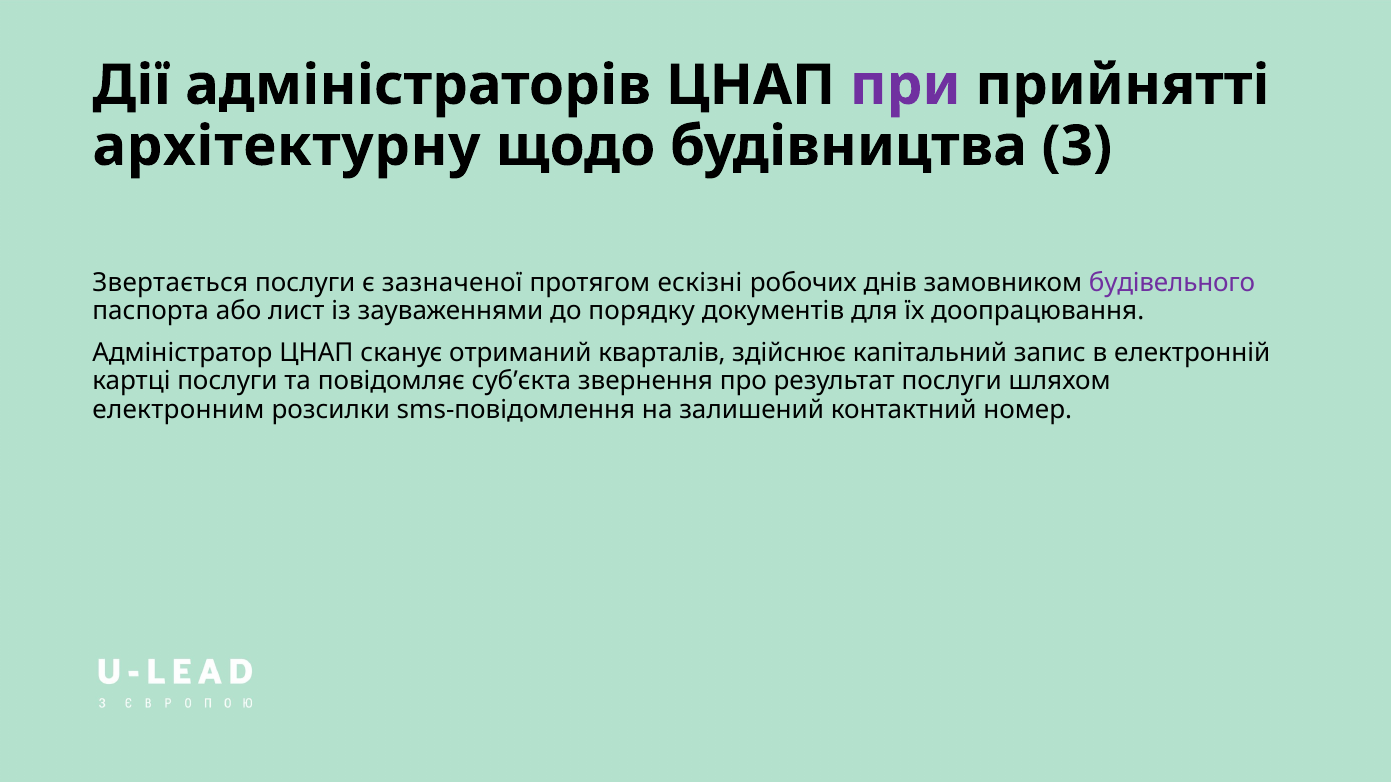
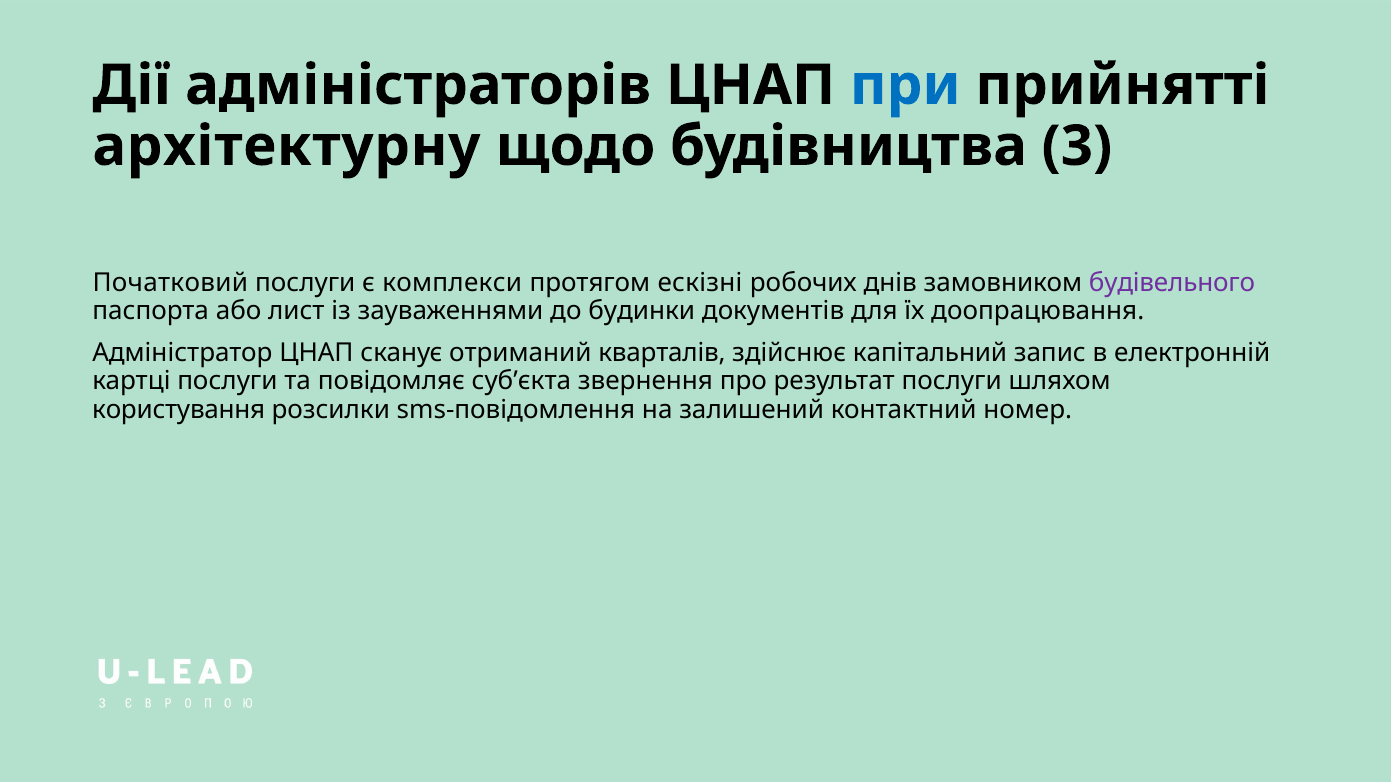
при colour: purple -> blue
Звертається: Звертається -> Початковий
зазначеної: зазначеної -> комплекси
порядку: порядку -> будинки
електронним: електронним -> користування
